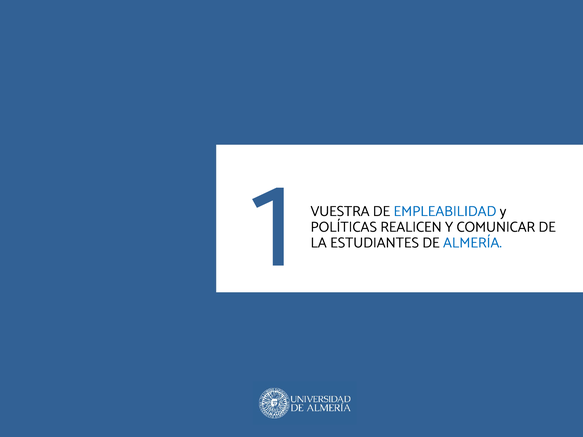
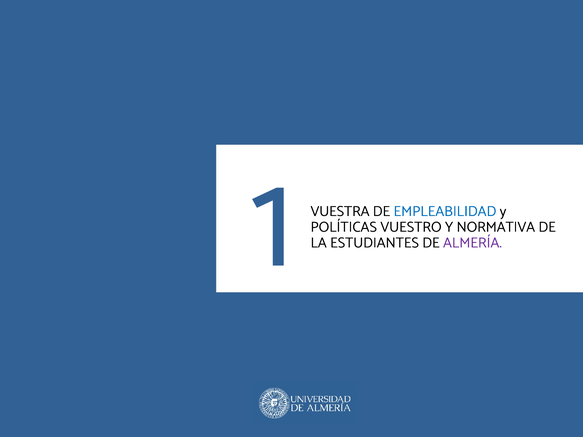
REALICEN: REALICEN -> VUESTRO
COMUNICAR: COMUNICAR -> NORMATIVA
ALMERÍA colour: blue -> purple
